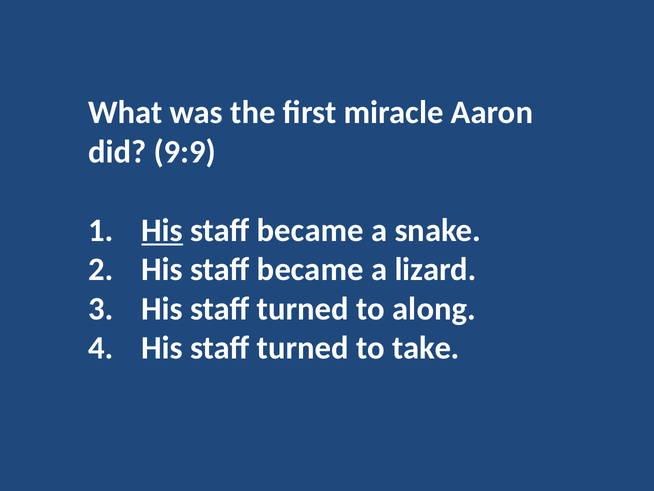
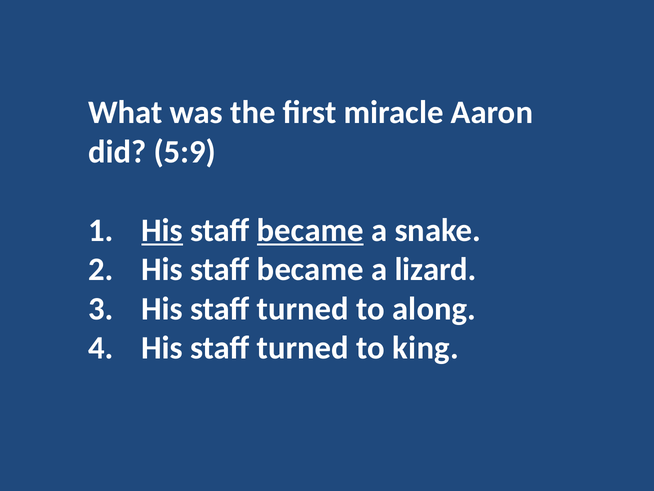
9:9: 9:9 -> 5:9
became at (310, 230) underline: none -> present
take: take -> king
